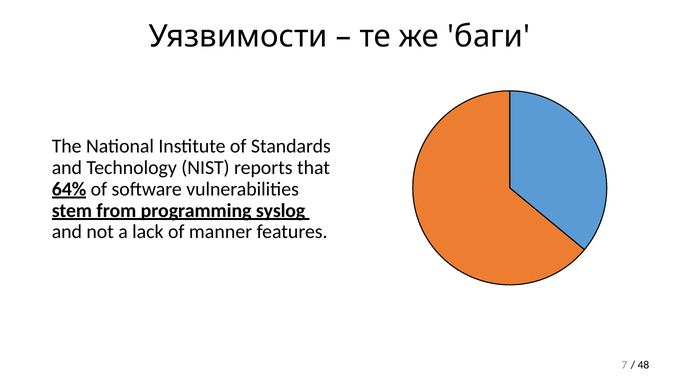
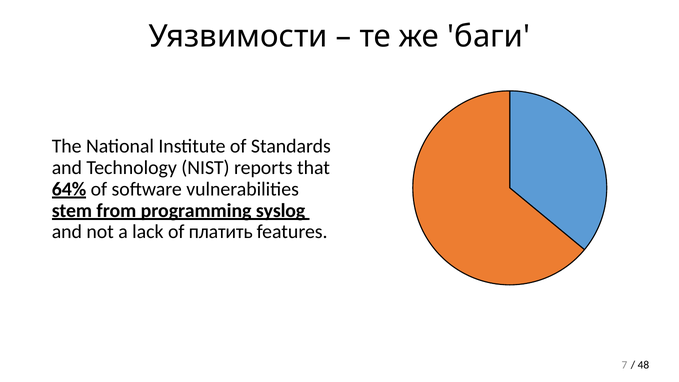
manner: manner -> платить
